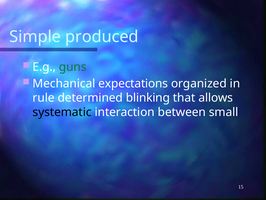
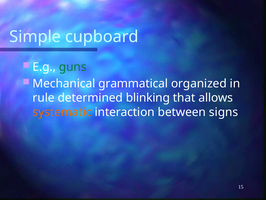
produced: produced -> cupboard
expectations: expectations -> grammatical
systematic colour: black -> orange
small: small -> signs
